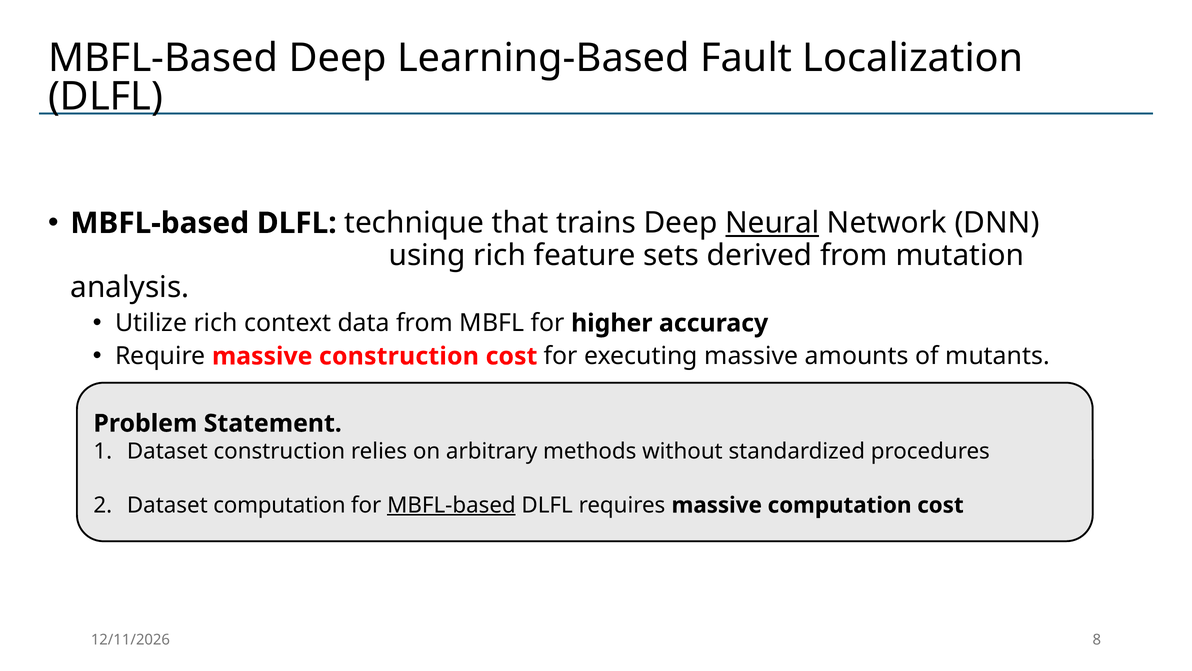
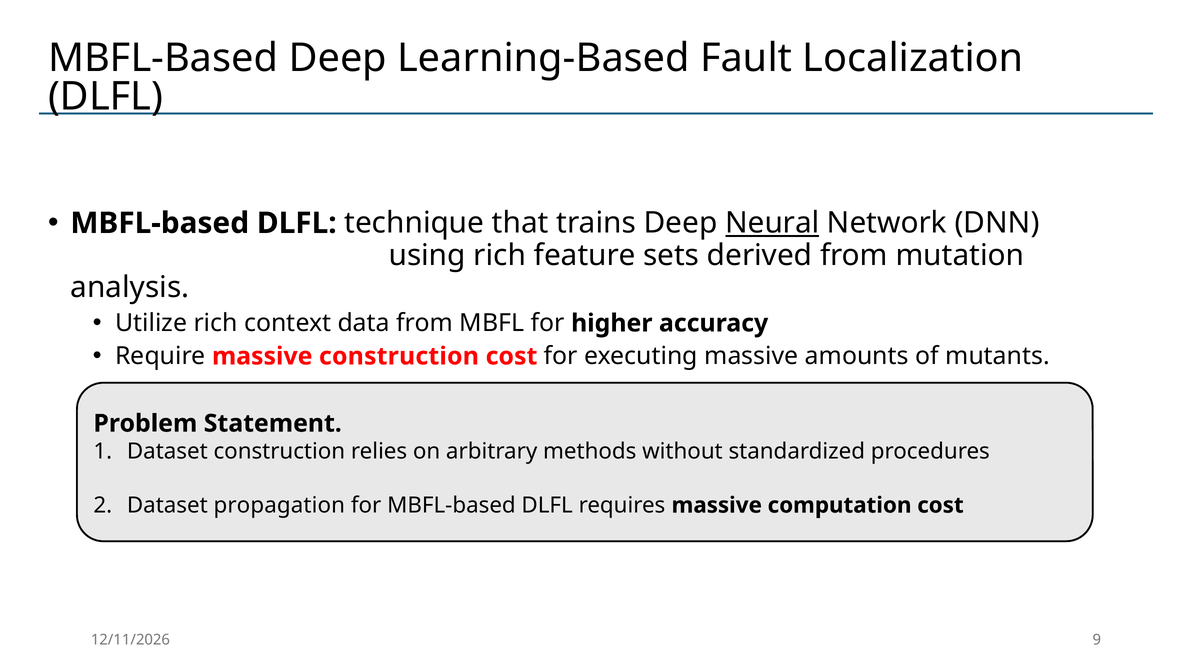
Dataset computation: computation -> propagation
MBFL-based at (451, 505) underline: present -> none
8: 8 -> 9
